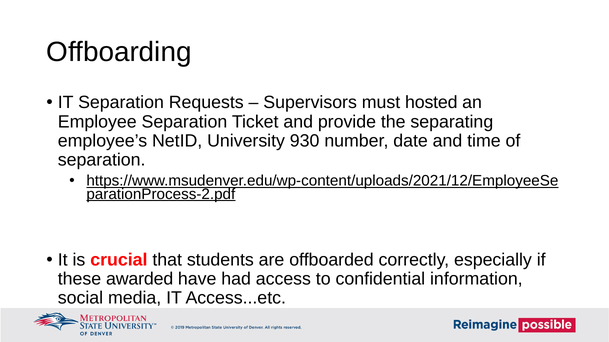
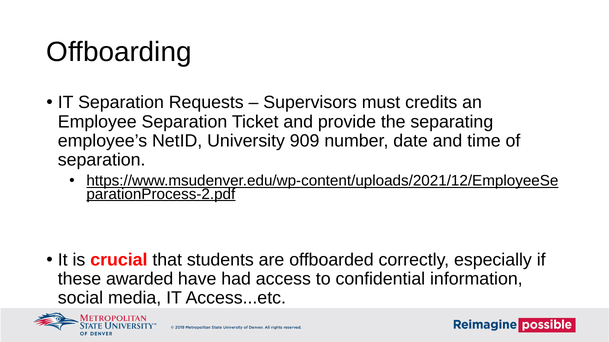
hosted: hosted -> credits
930: 930 -> 909
